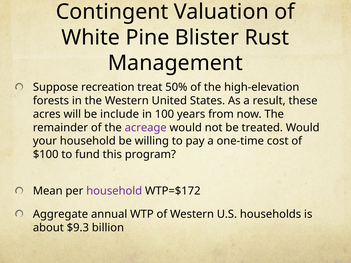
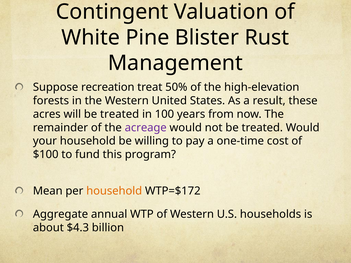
will be include: include -> treated
household at (114, 191) colour: purple -> orange
$9.3: $9.3 -> $4.3
